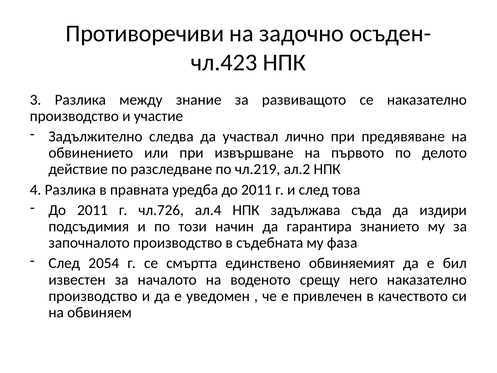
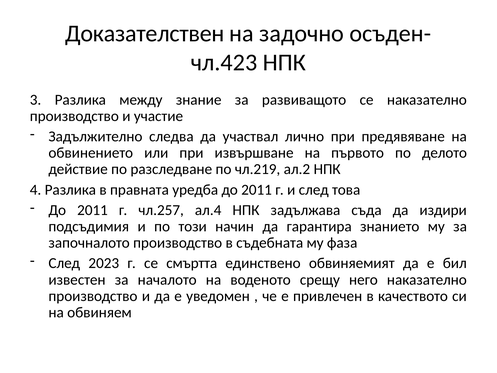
Противоречиви: Противоречиви -> Доказателствен
чл.726: чл.726 -> чл.257
2054: 2054 -> 2023
